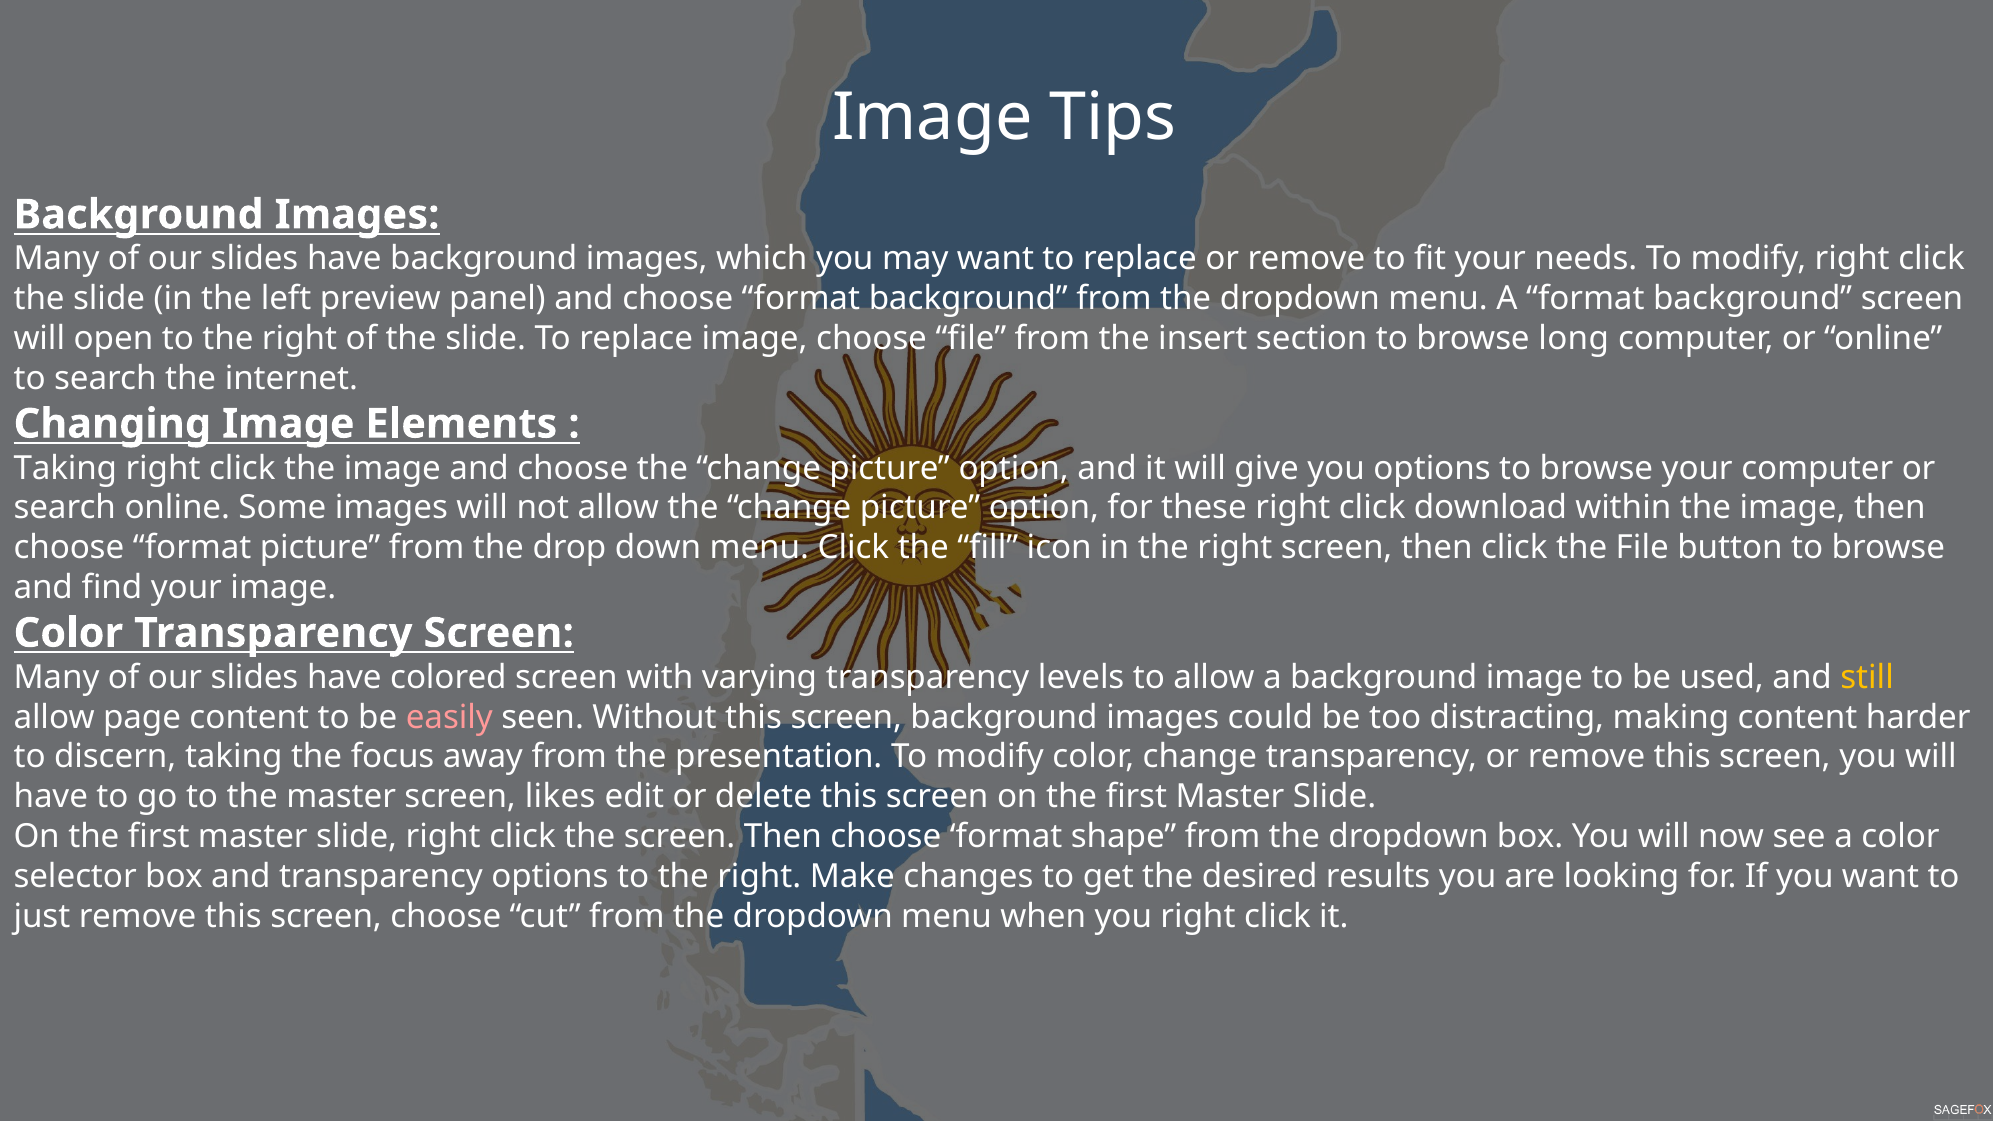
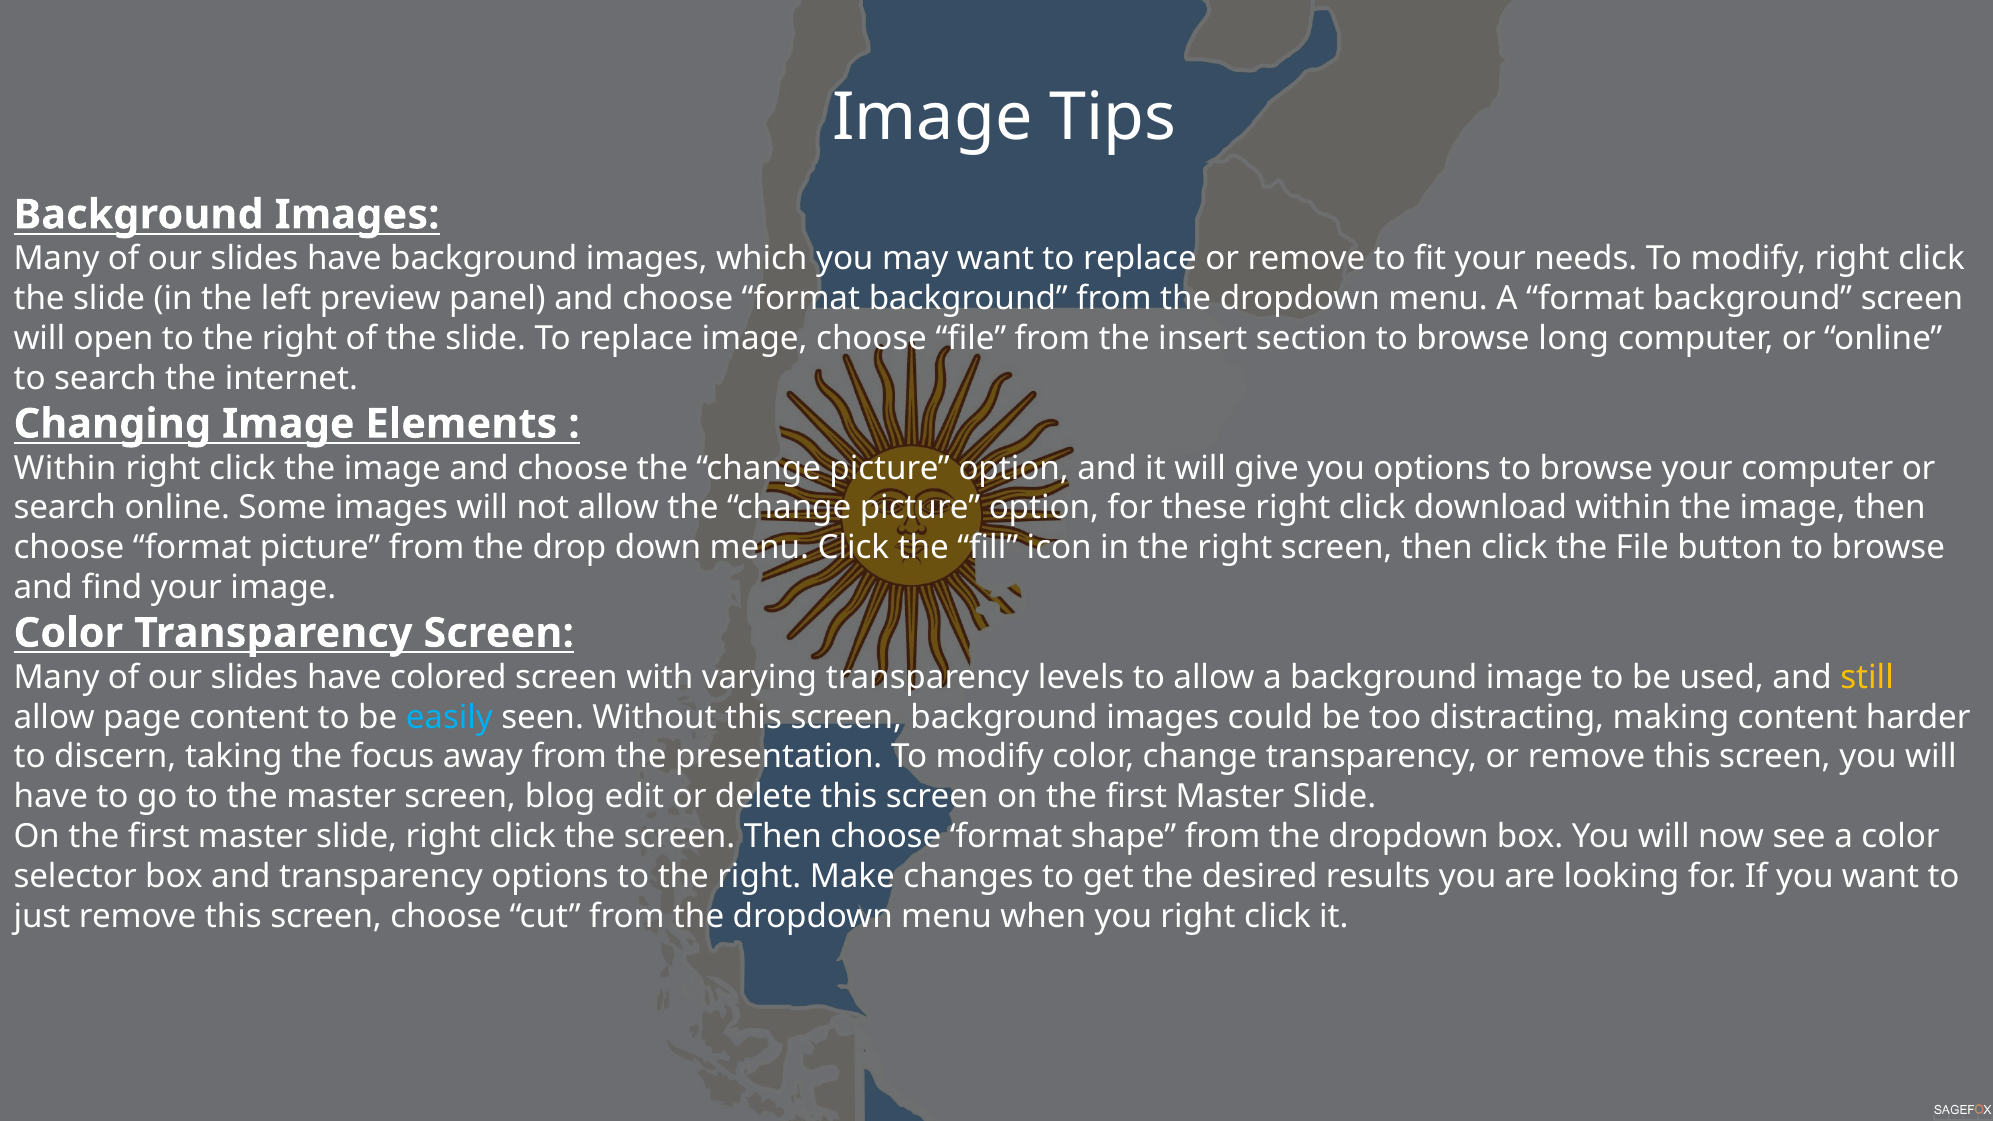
Taking at (65, 468): Taking -> Within
easily colour: pink -> light blue
likes: likes -> blog
